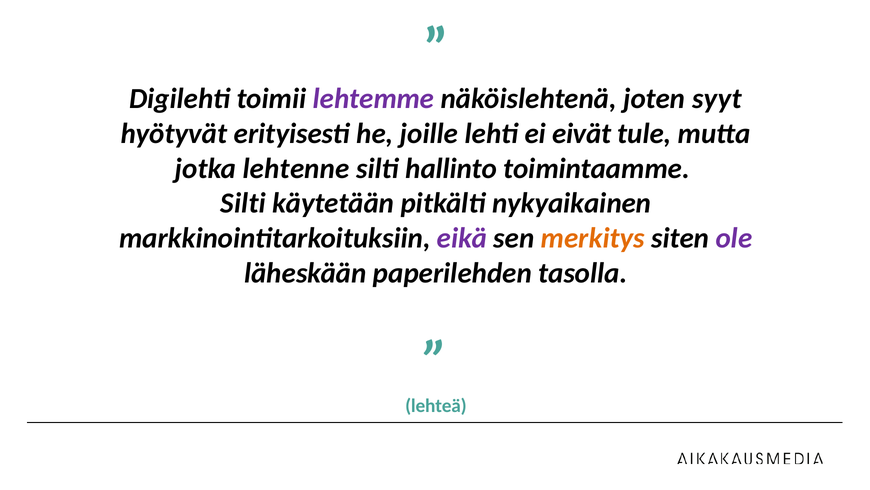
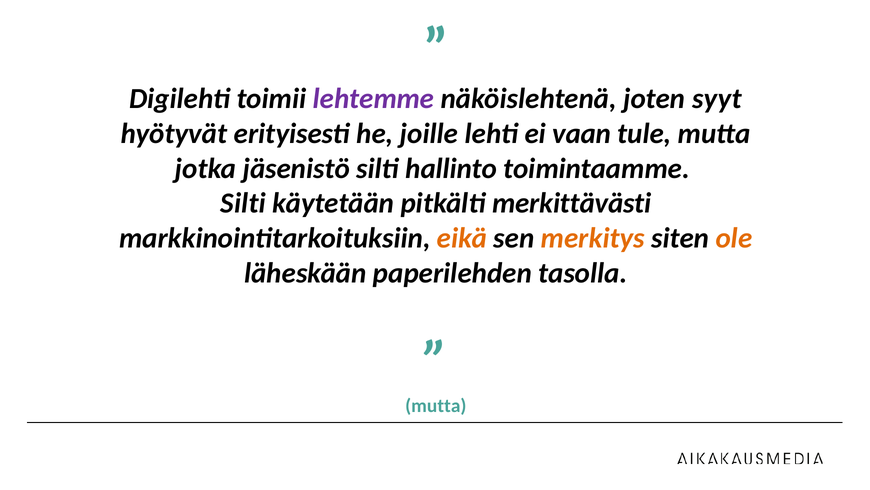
eivät: eivät -> vaan
lehtenne: lehtenne -> jäsenistö
nykyaikainen: nykyaikainen -> merkittävästi
eikä colour: purple -> orange
ole colour: purple -> orange
lehteä at (436, 405): lehteä -> mutta
